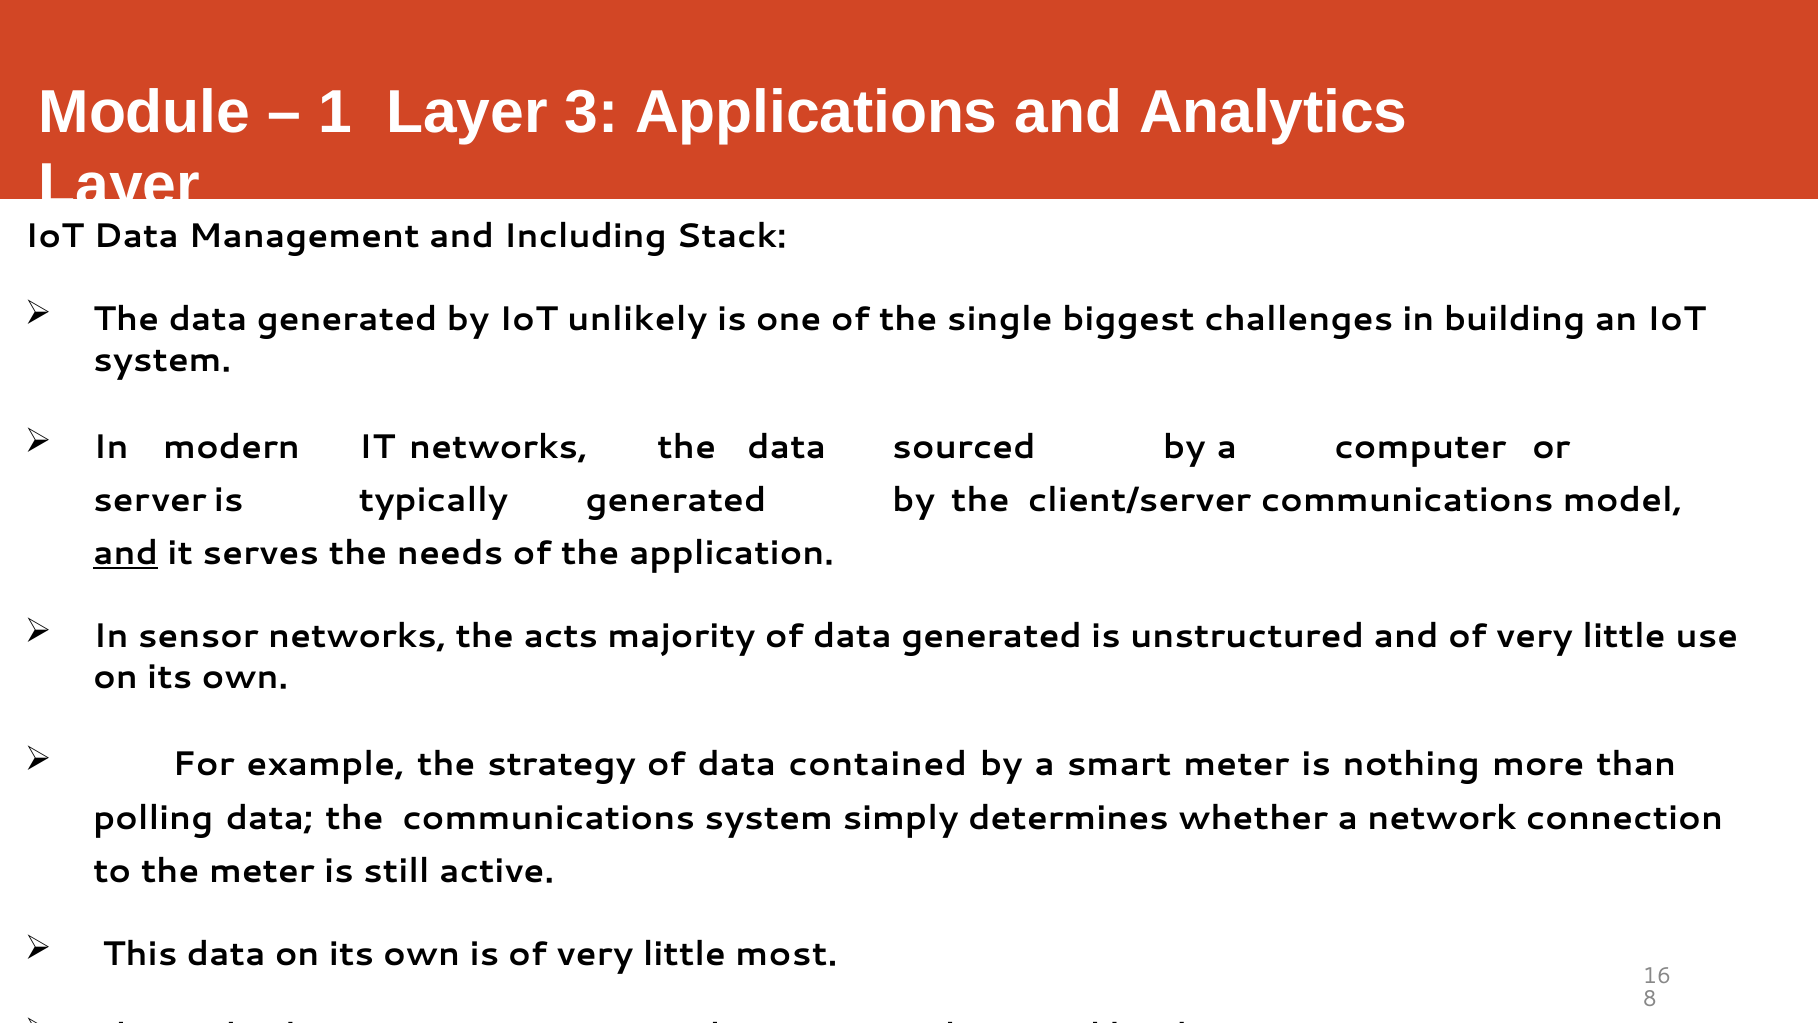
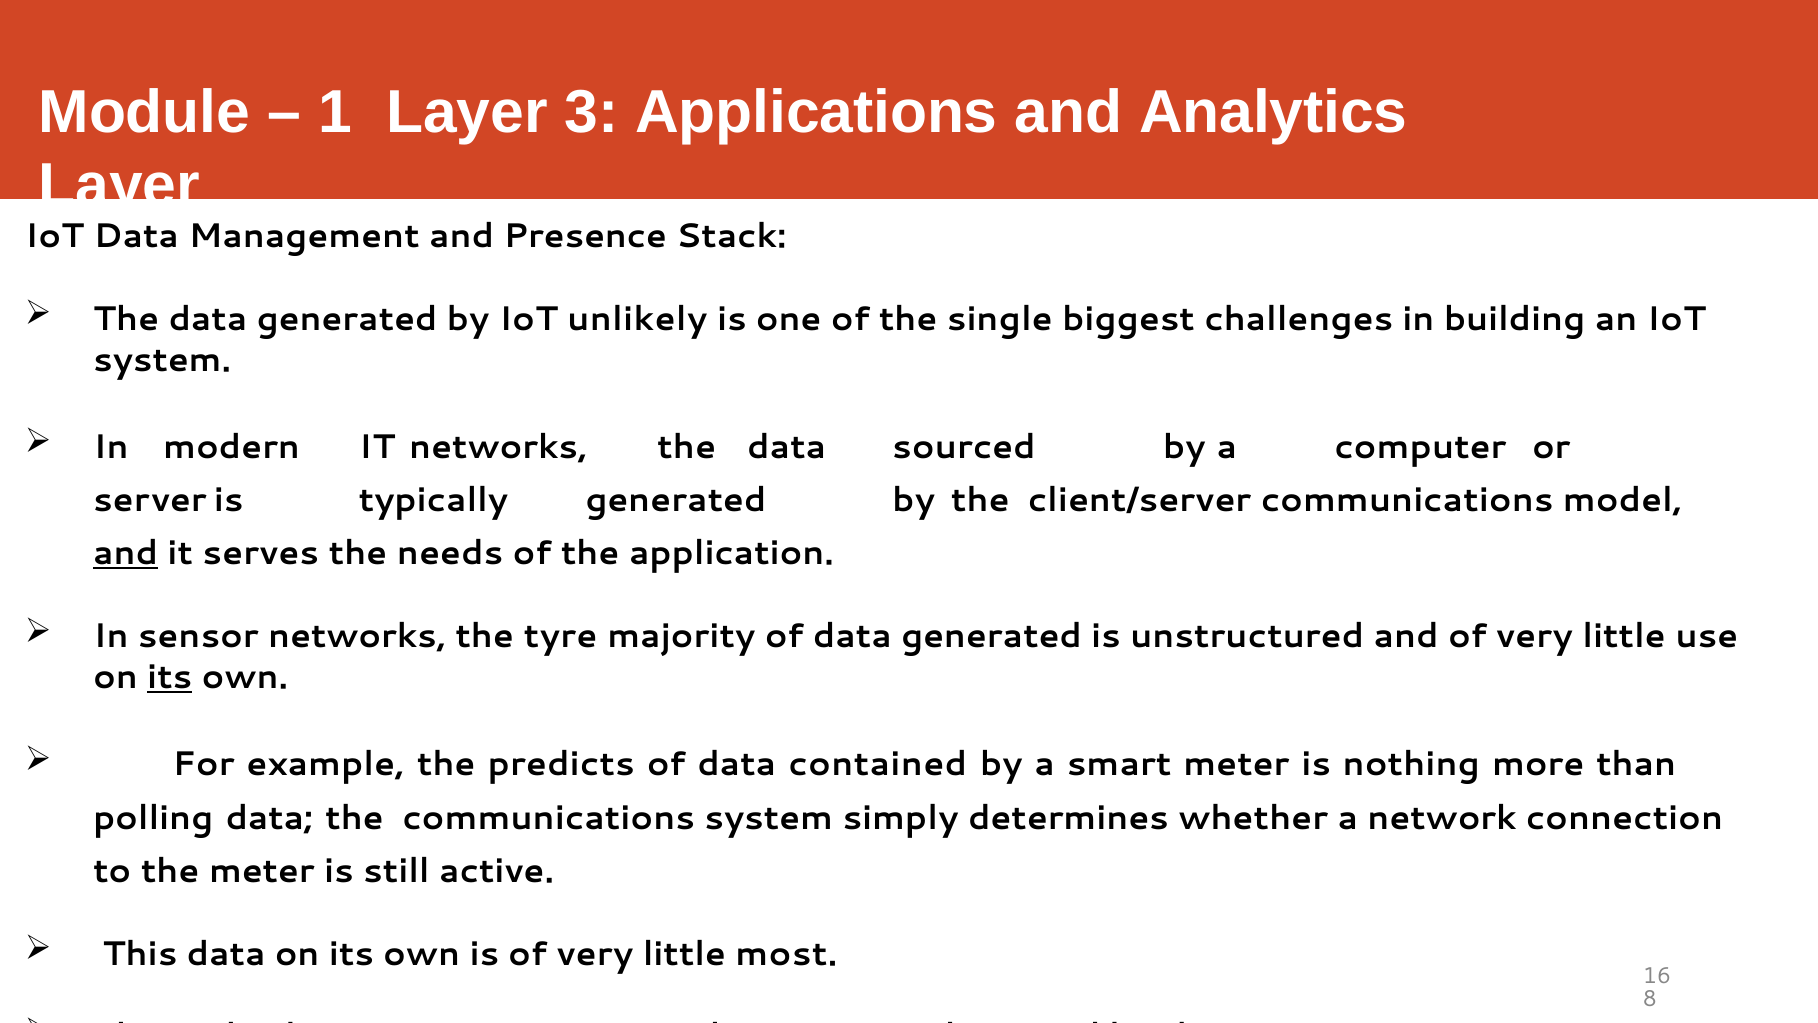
Including: Including -> Presence
acts: acts -> tyre
its at (170, 677) underline: none -> present
strategy: strategy -> predicts
